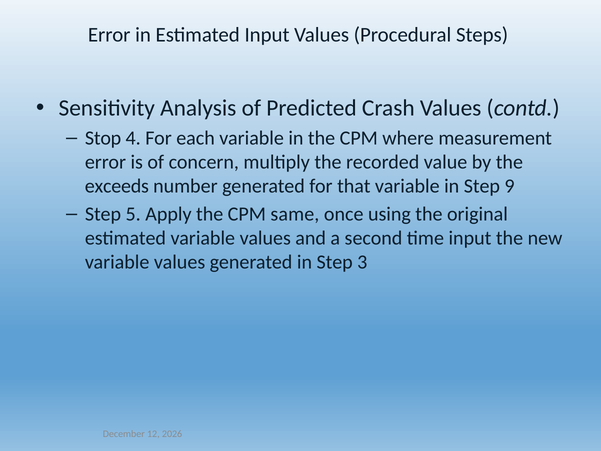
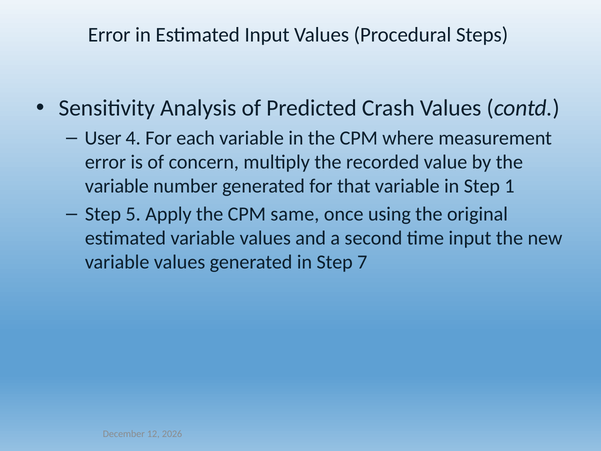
Stop: Stop -> User
exceeds at (117, 186): exceeds -> variable
9: 9 -> 1
3: 3 -> 7
